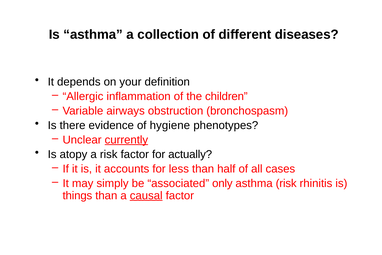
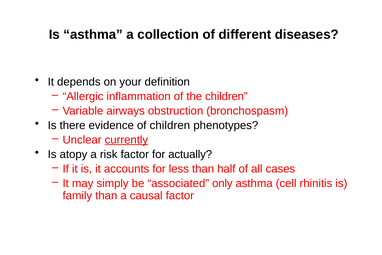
of hygiene: hygiene -> children
asthma risk: risk -> cell
things: things -> family
causal underline: present -> none
